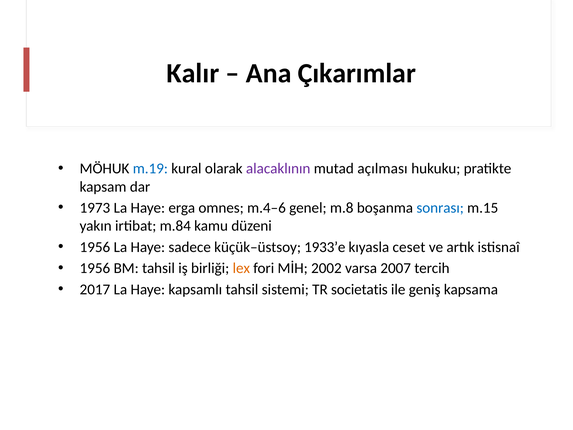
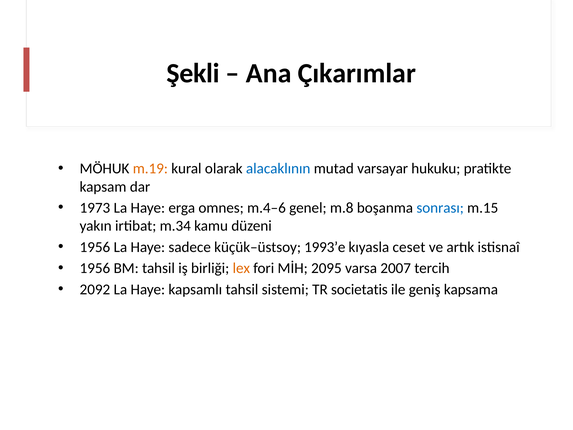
Kalır: Kalır -> Şekli
m.19 colour: blue -> orange
alacaklının colour: purple -> blue
açılması: açılması -> varsayar
m.84: m.84 -> m.34
1933’e: 1933’e -> 1993’e
2002: 2002 -> 2095
2017: 2017 -> 2092
